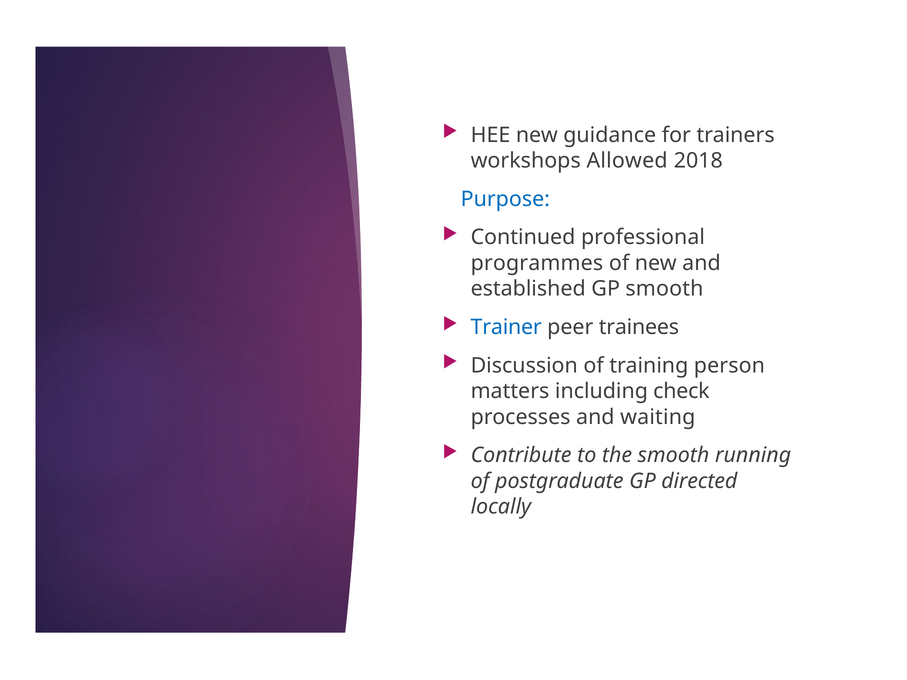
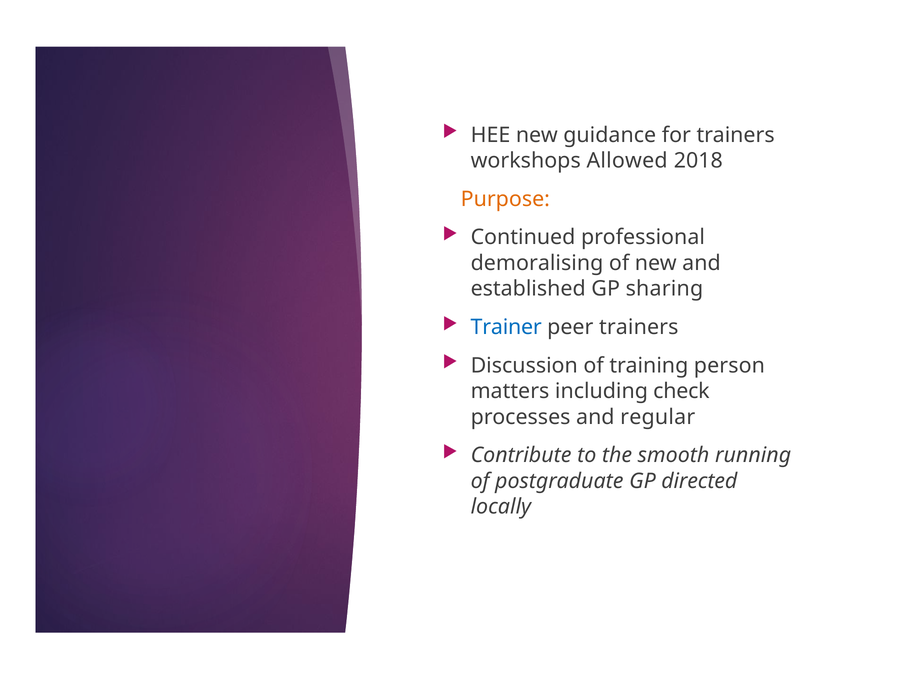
Purpose colour: blue -> orange
programmes: programmes -> demoralising
GP smooth: smooth -> sharing
peer trainees: trainees -> trainers
waiting: waiting -> regular
